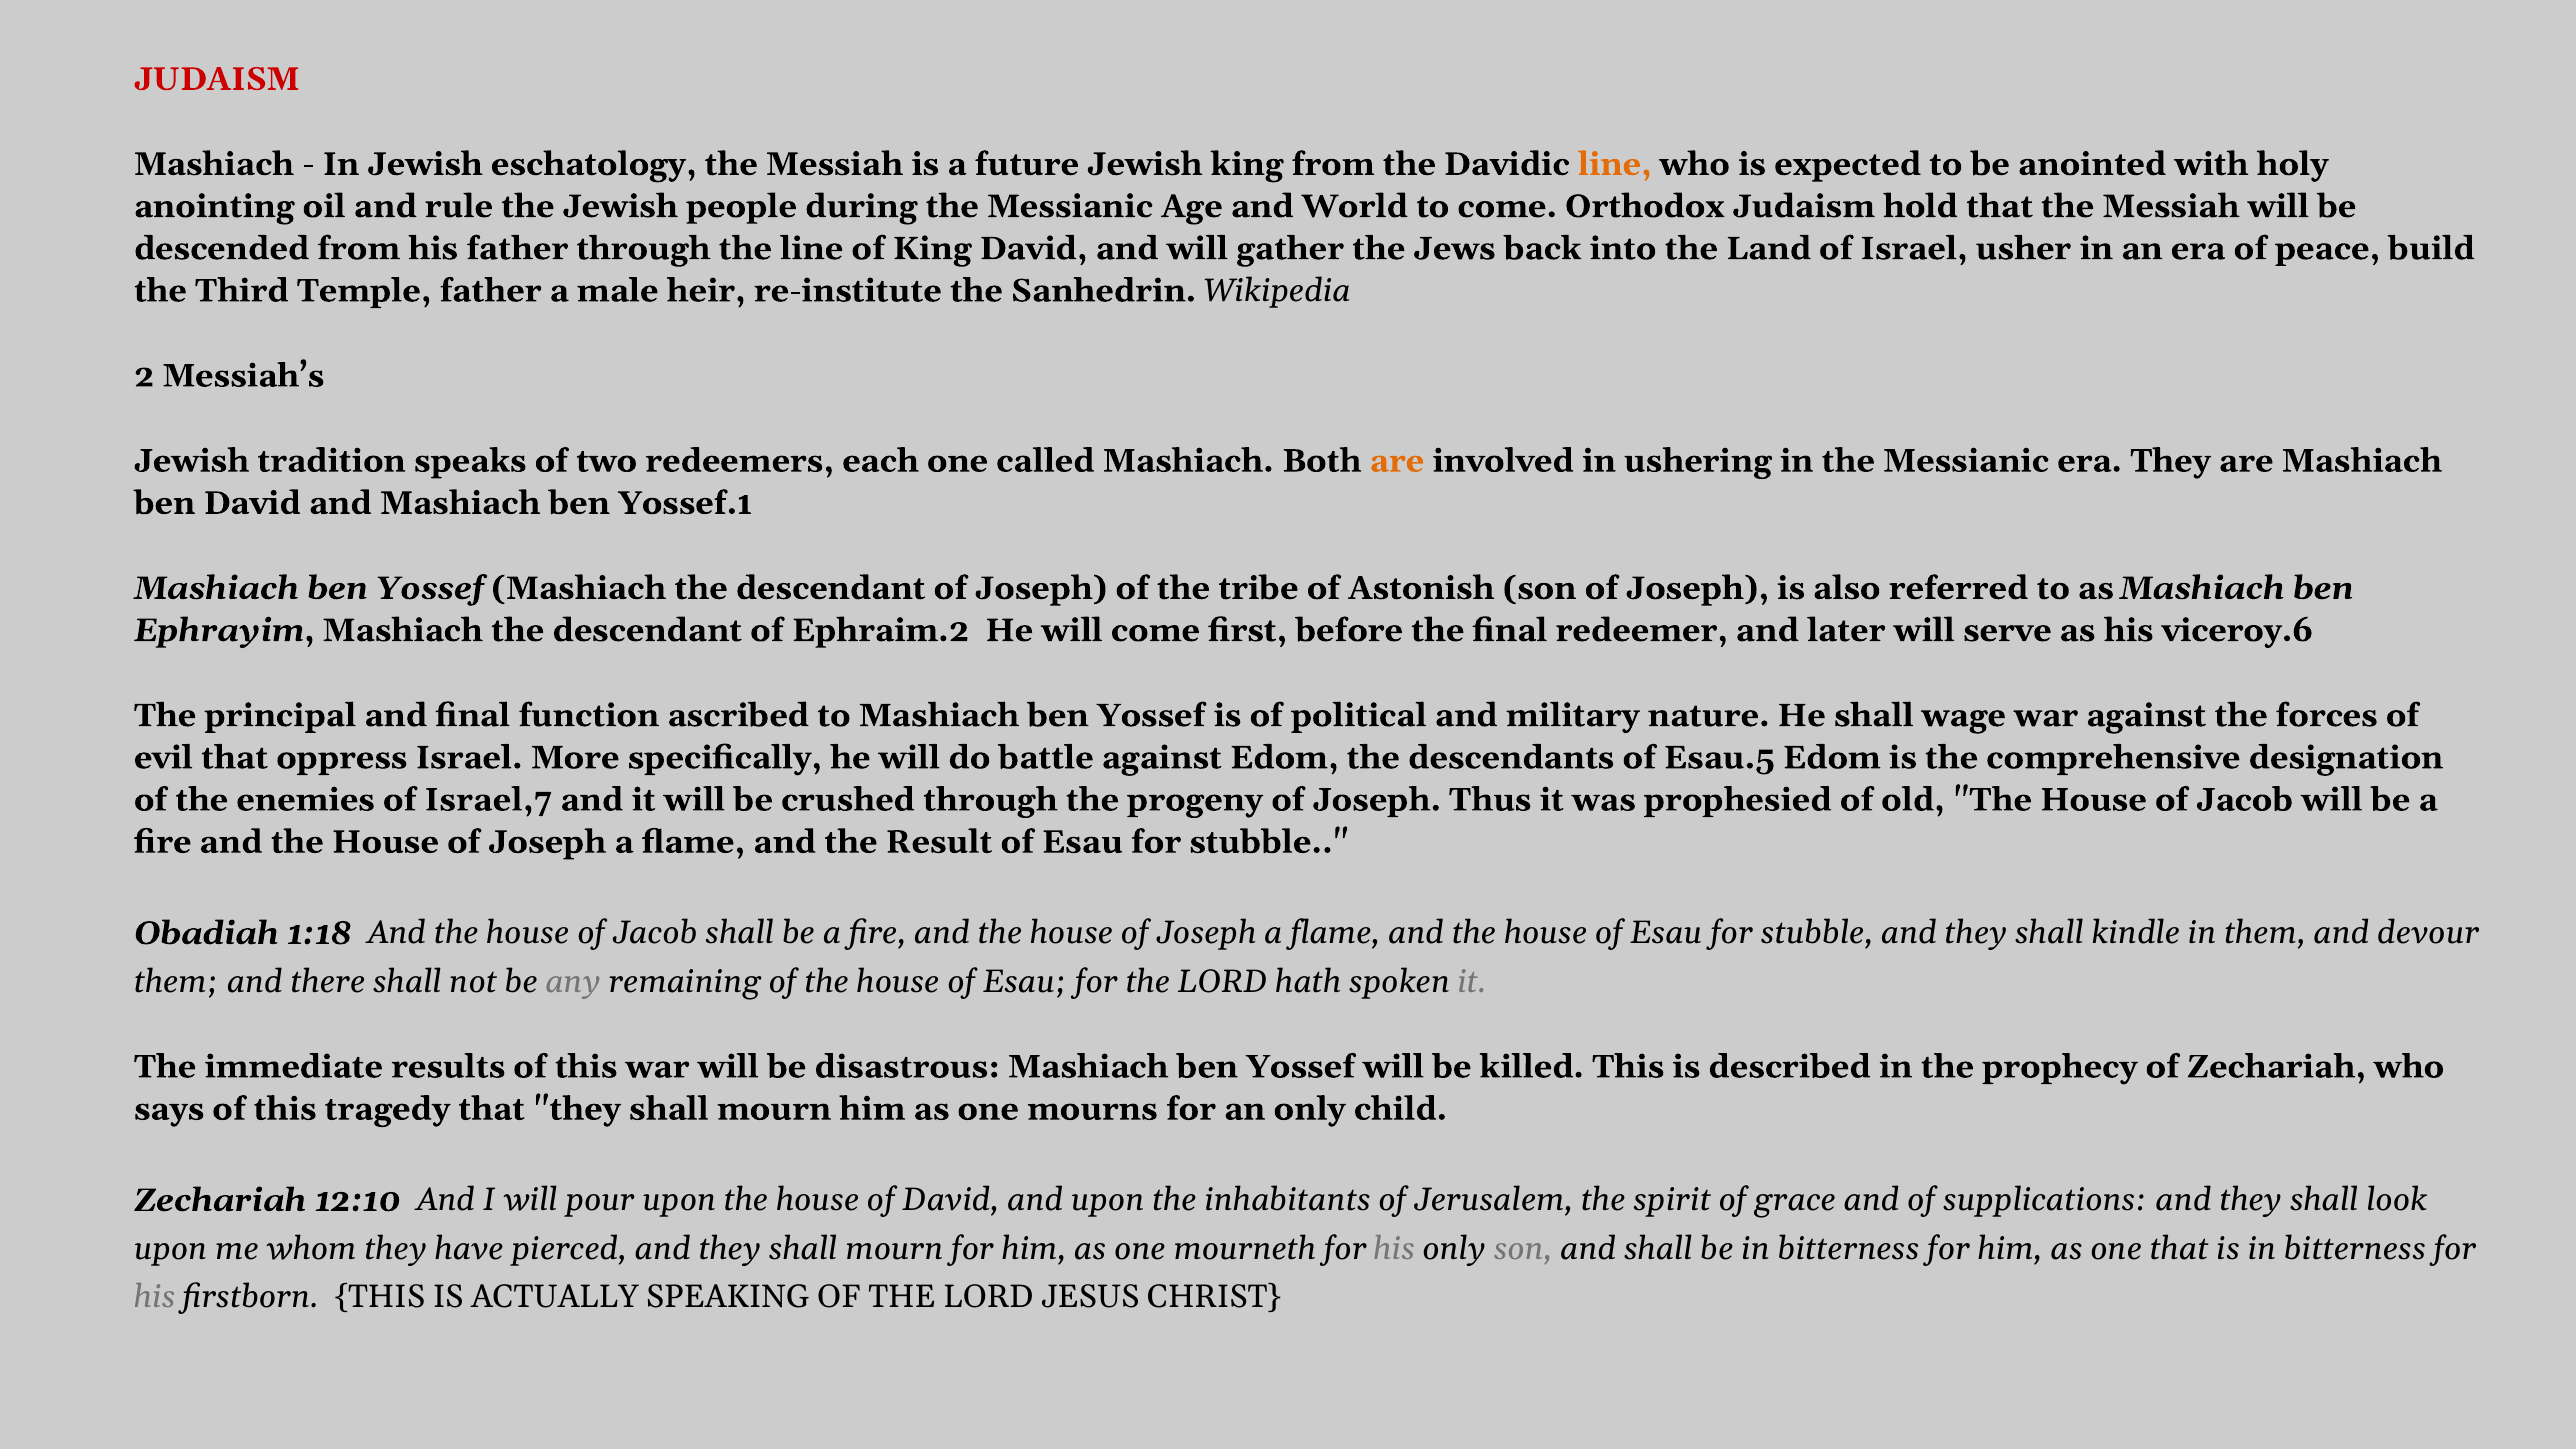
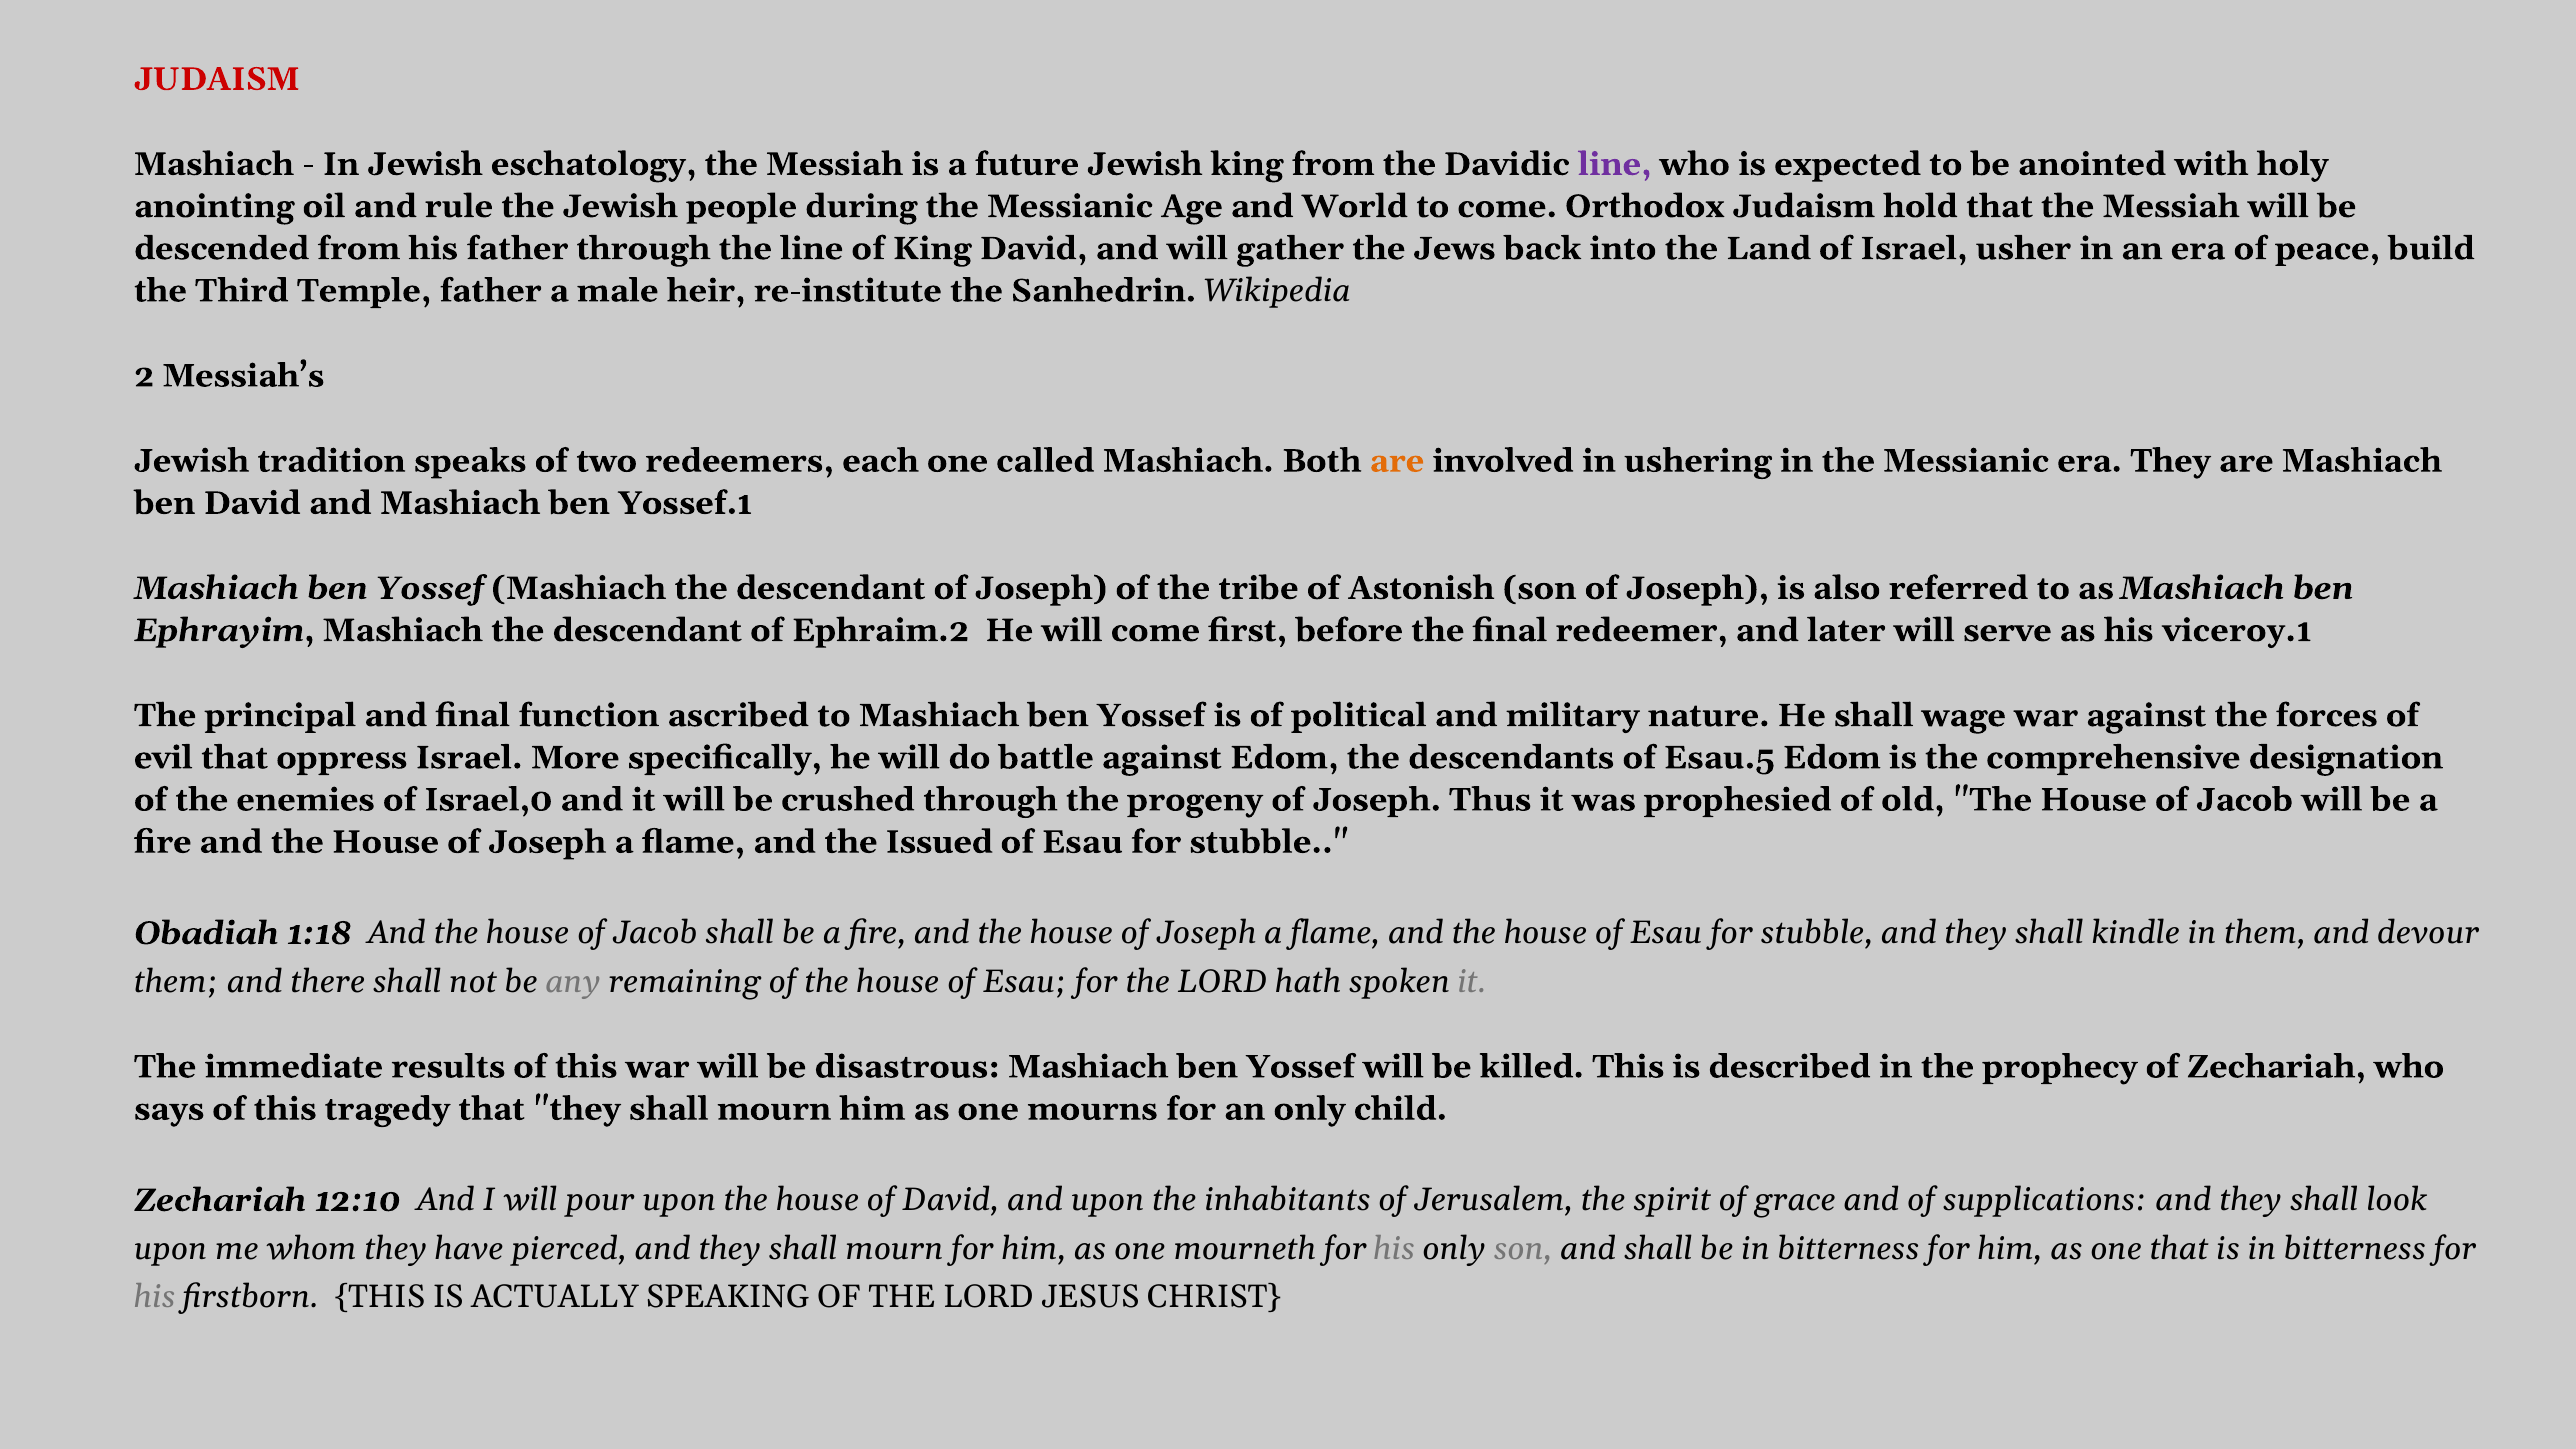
line at (1615, 164) colour: orange -> purple
viceroy.6: viceroy.6 -> viceroy.1
Israel,7: Israel,7 -> Israel,0
Result: Result -> Issued
